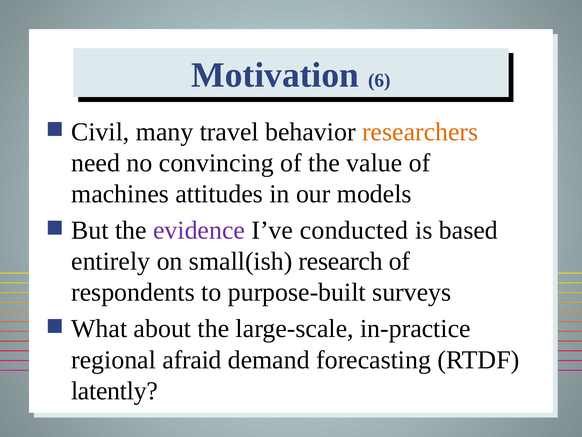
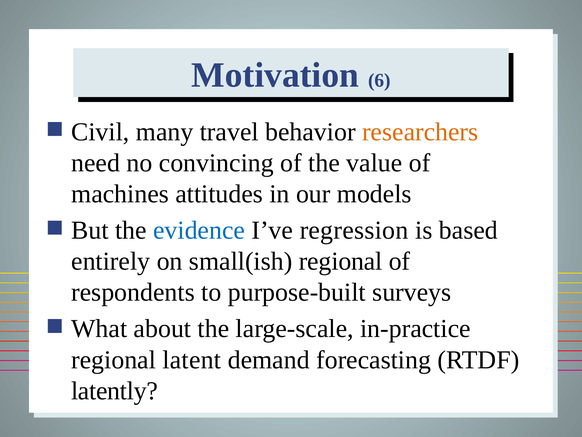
evidence colour: purple -> blue
conducted: conducted -> regression
small(ish research: research -> regional
afraid: afraid -> latent
